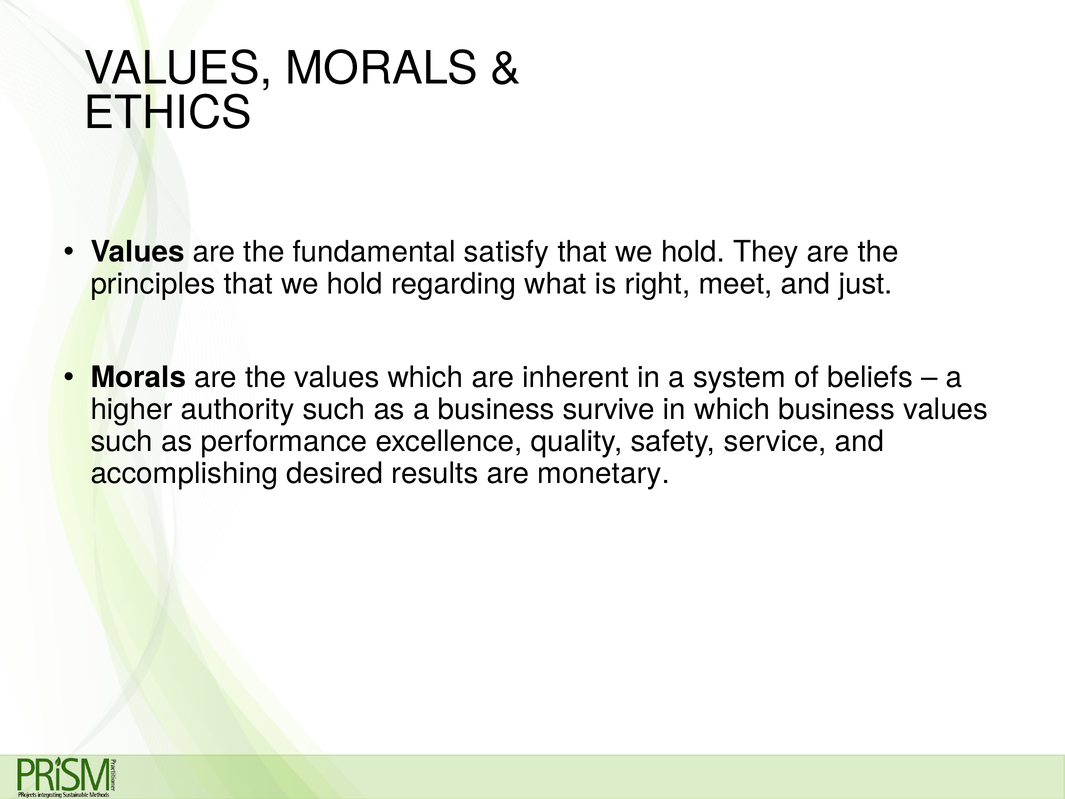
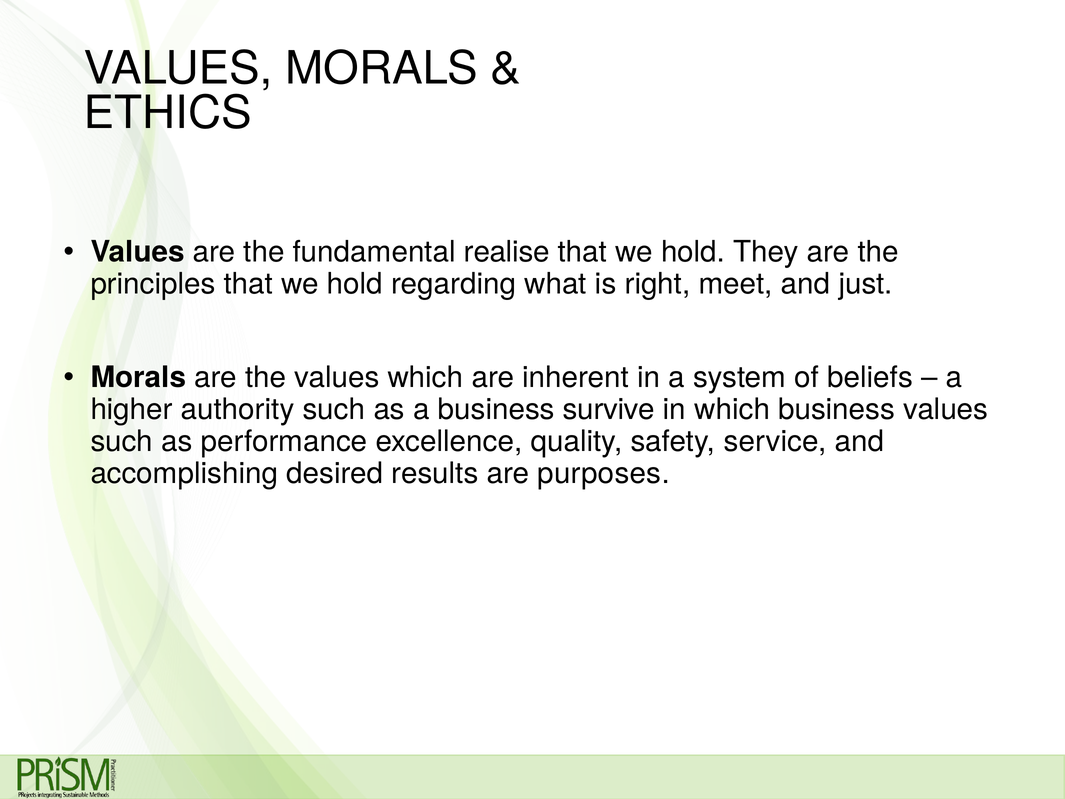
satisfy: satisfy -> realise
monetary: monetary -> purposes
